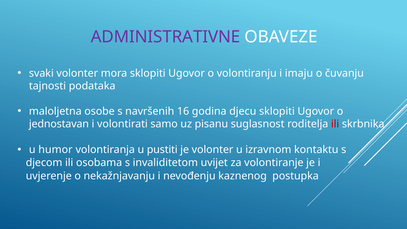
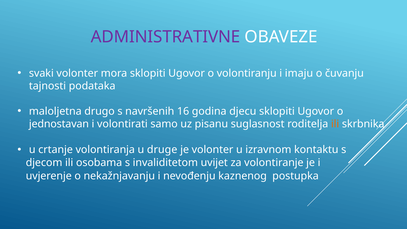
osobe: osobe -> drugo
ili at (335, 124) colour: red -> orange
humor: humor -> crtanje
pustiti: pustiti -> druge
